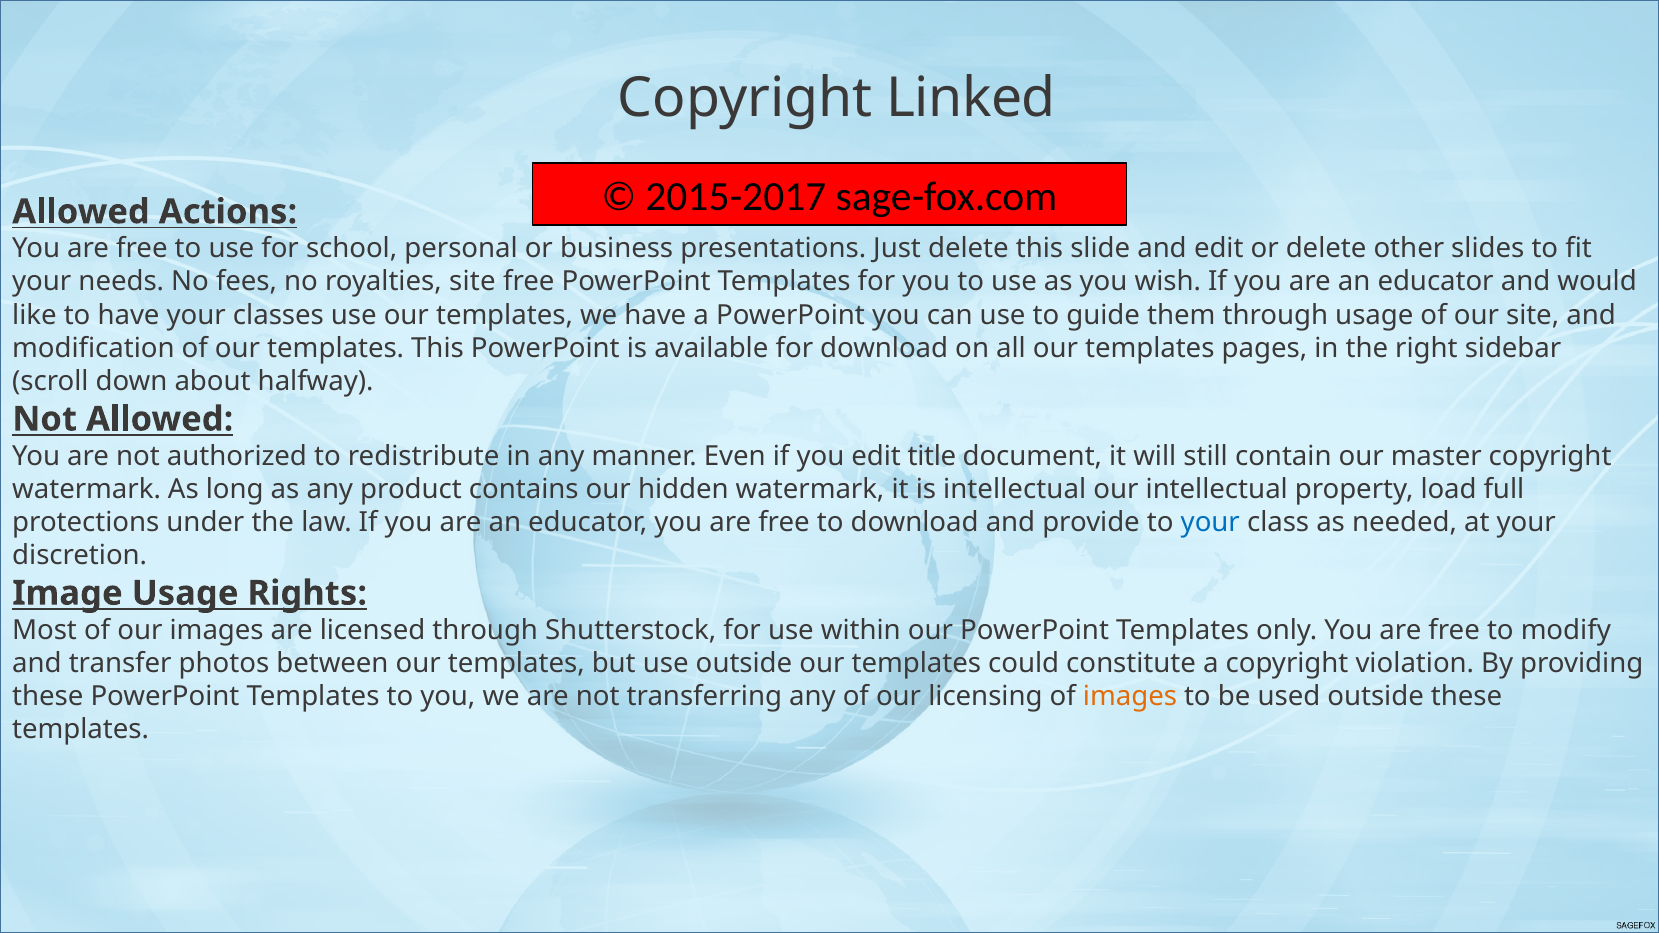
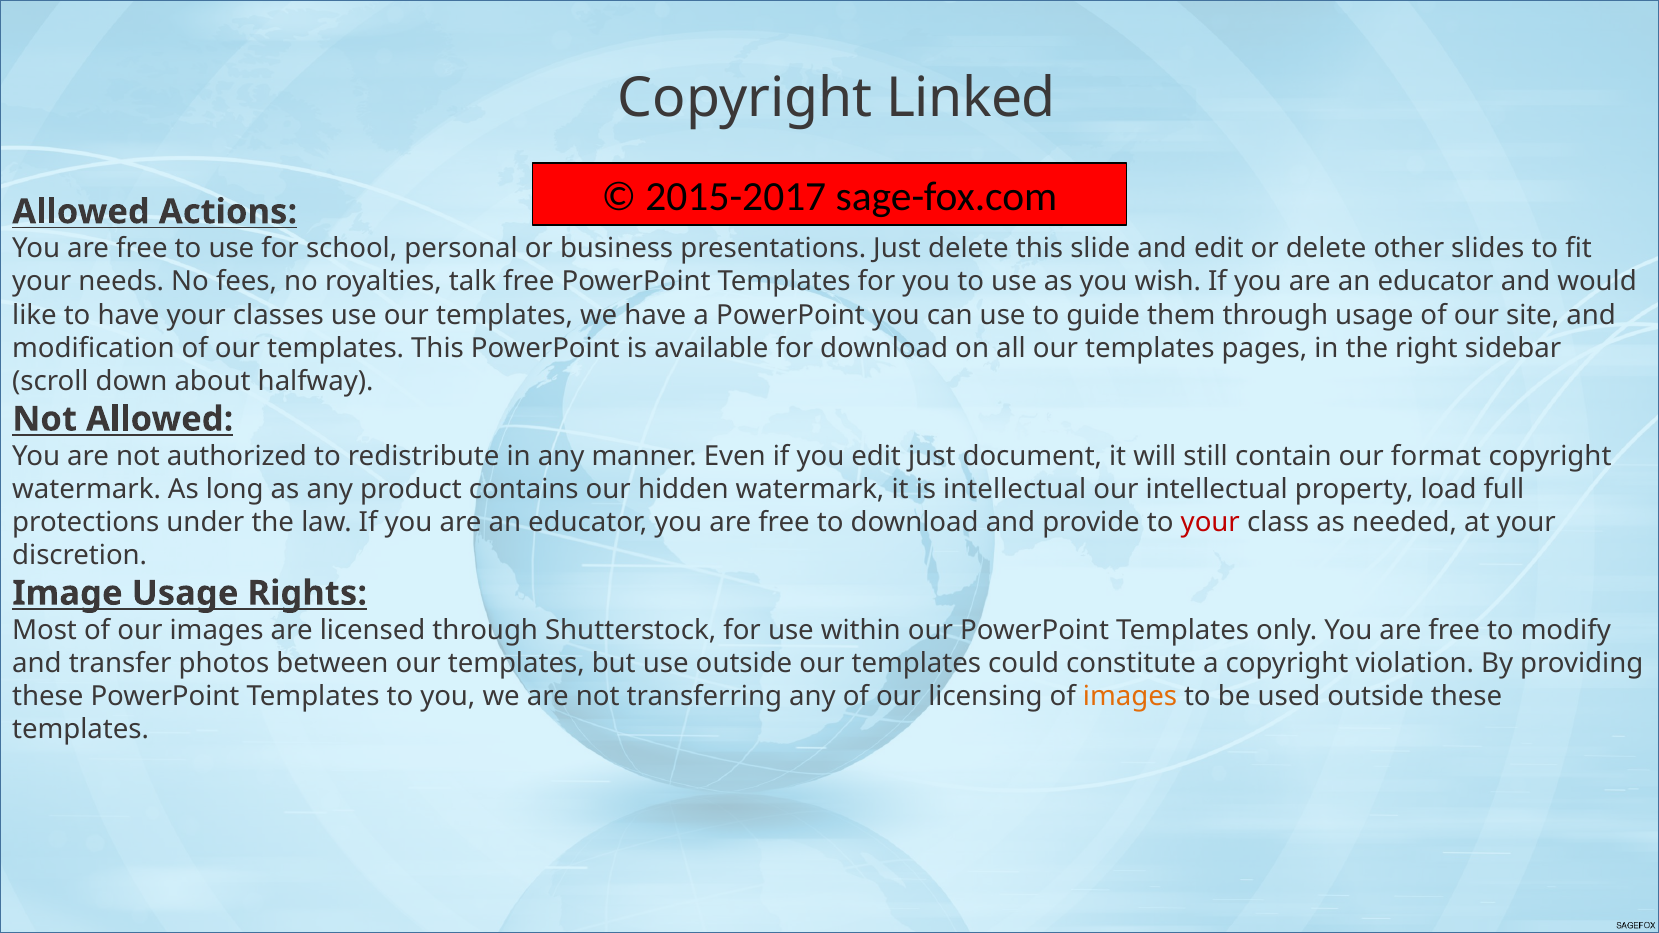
royalties site: site -> talk
edit title: title -> just
master: master -> format
your at (1210, 522) colour: blue -> red
